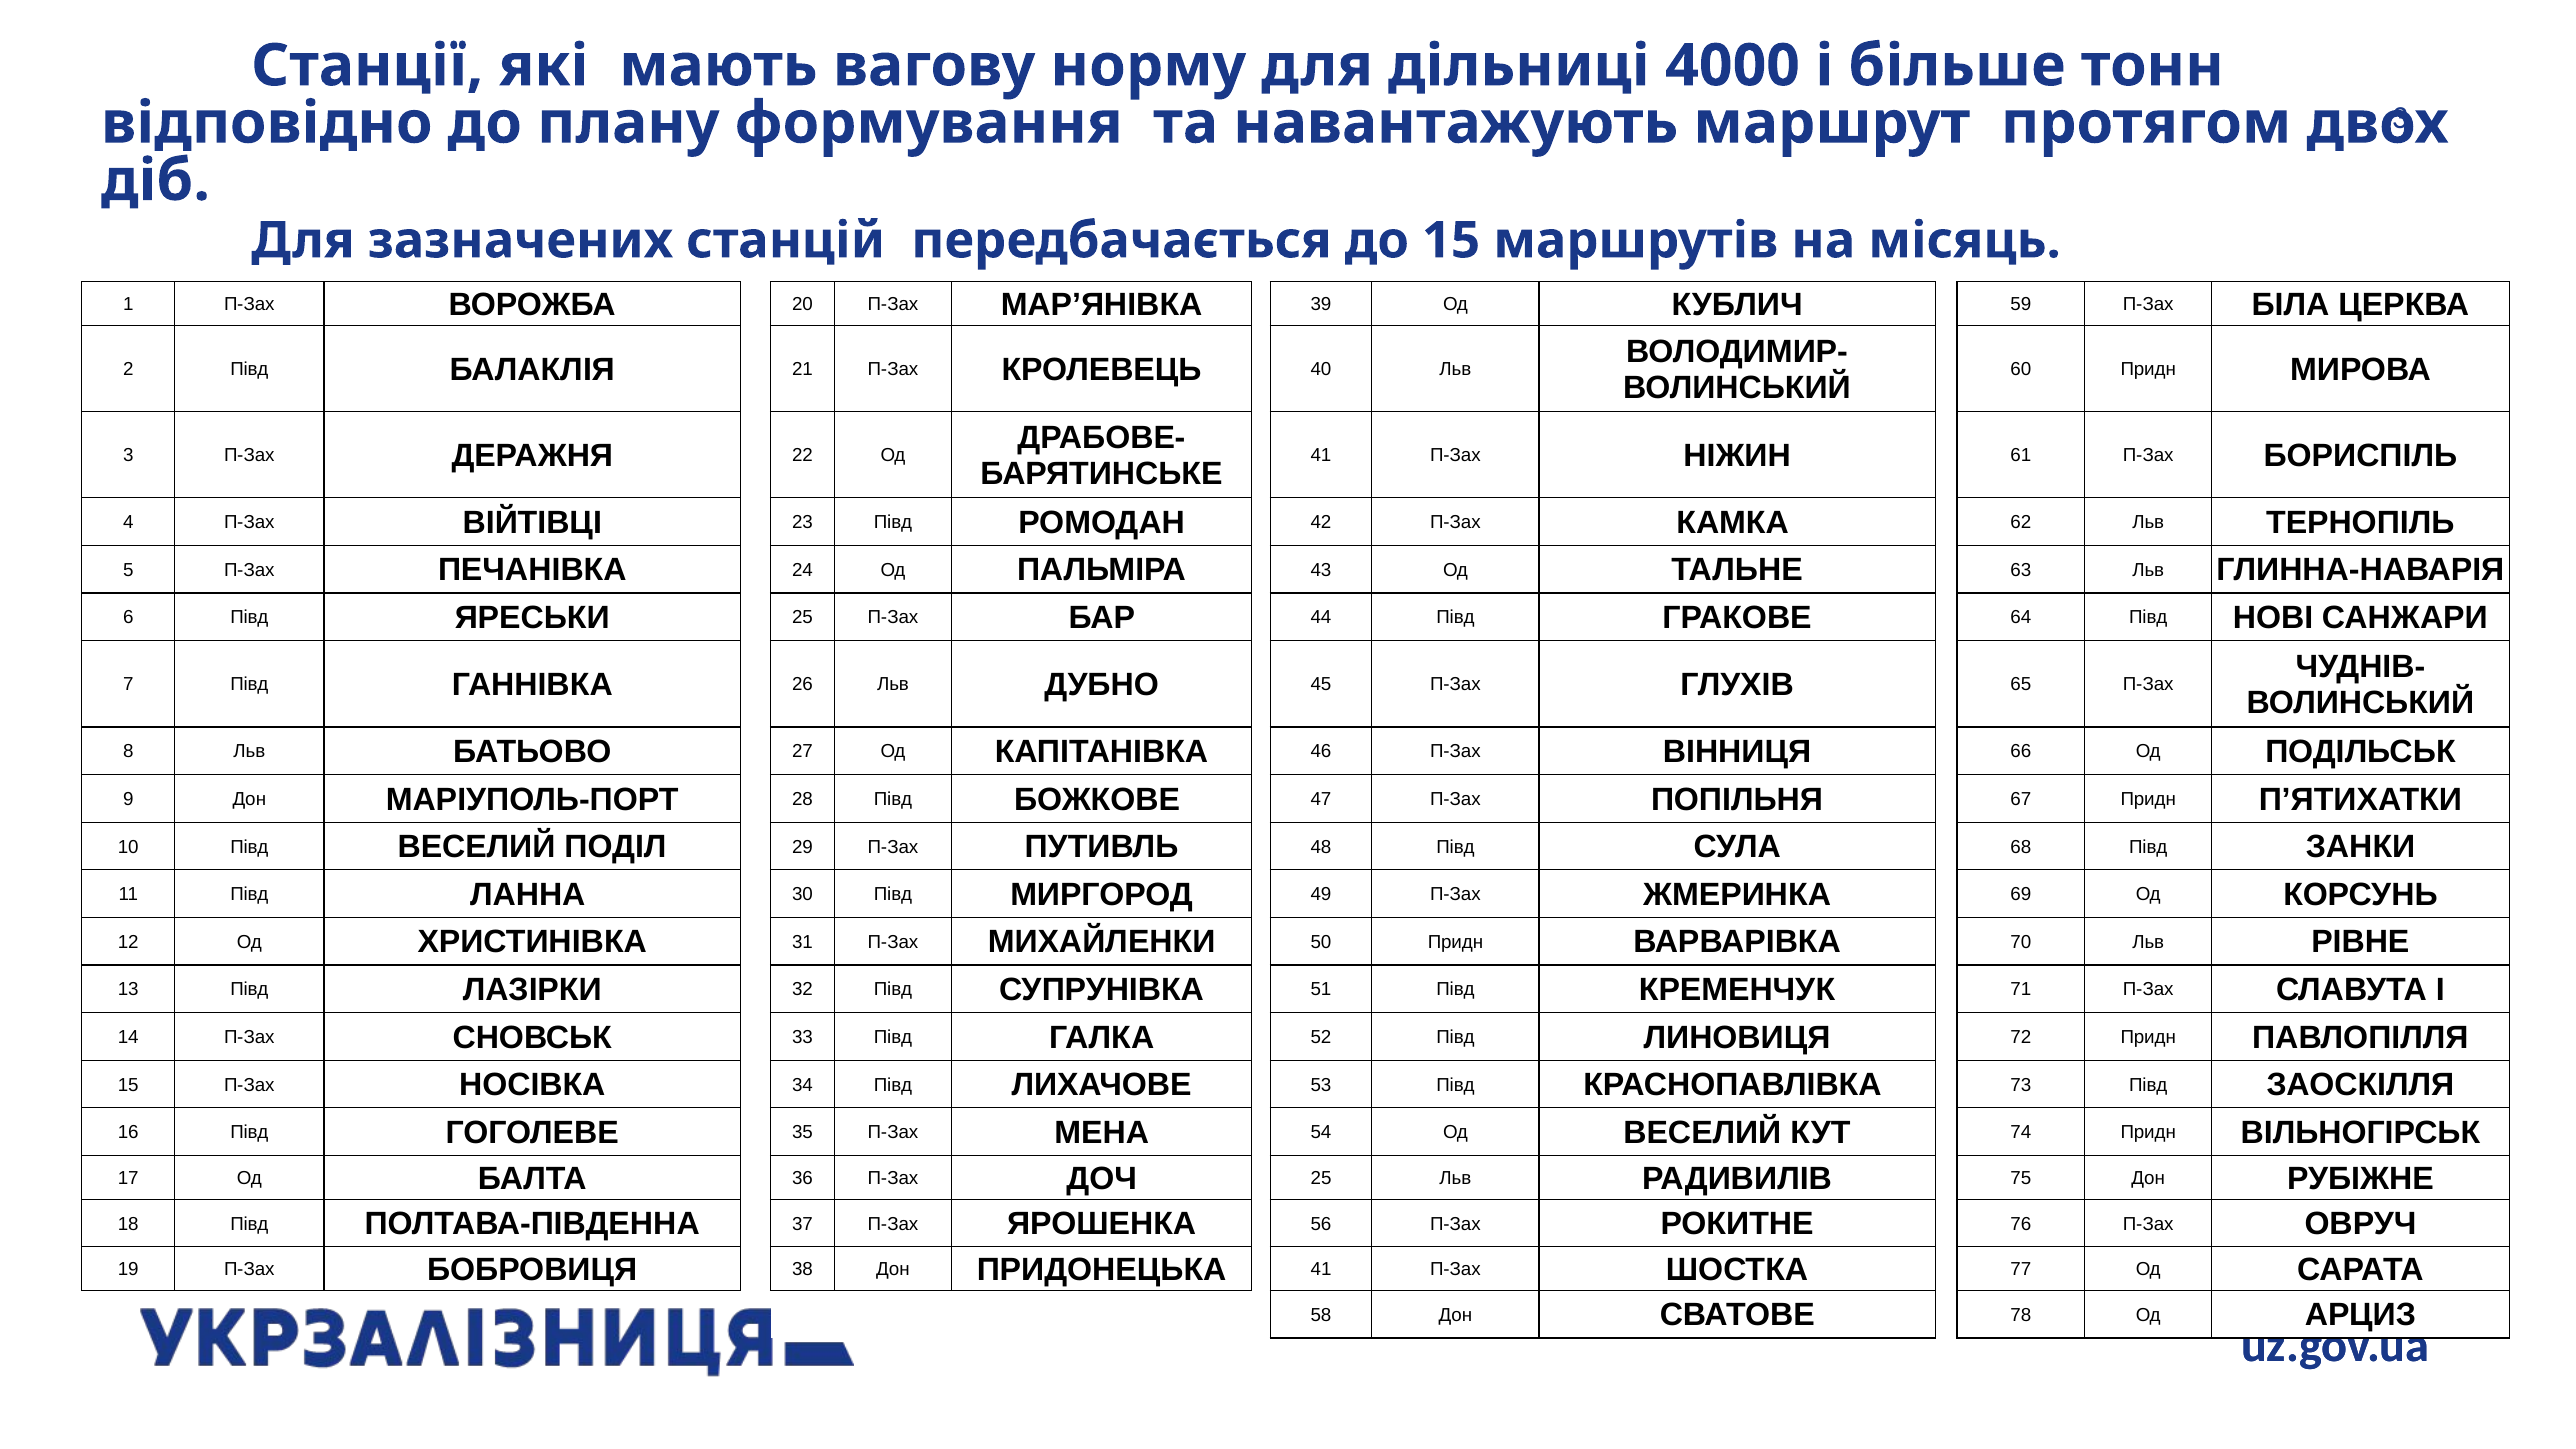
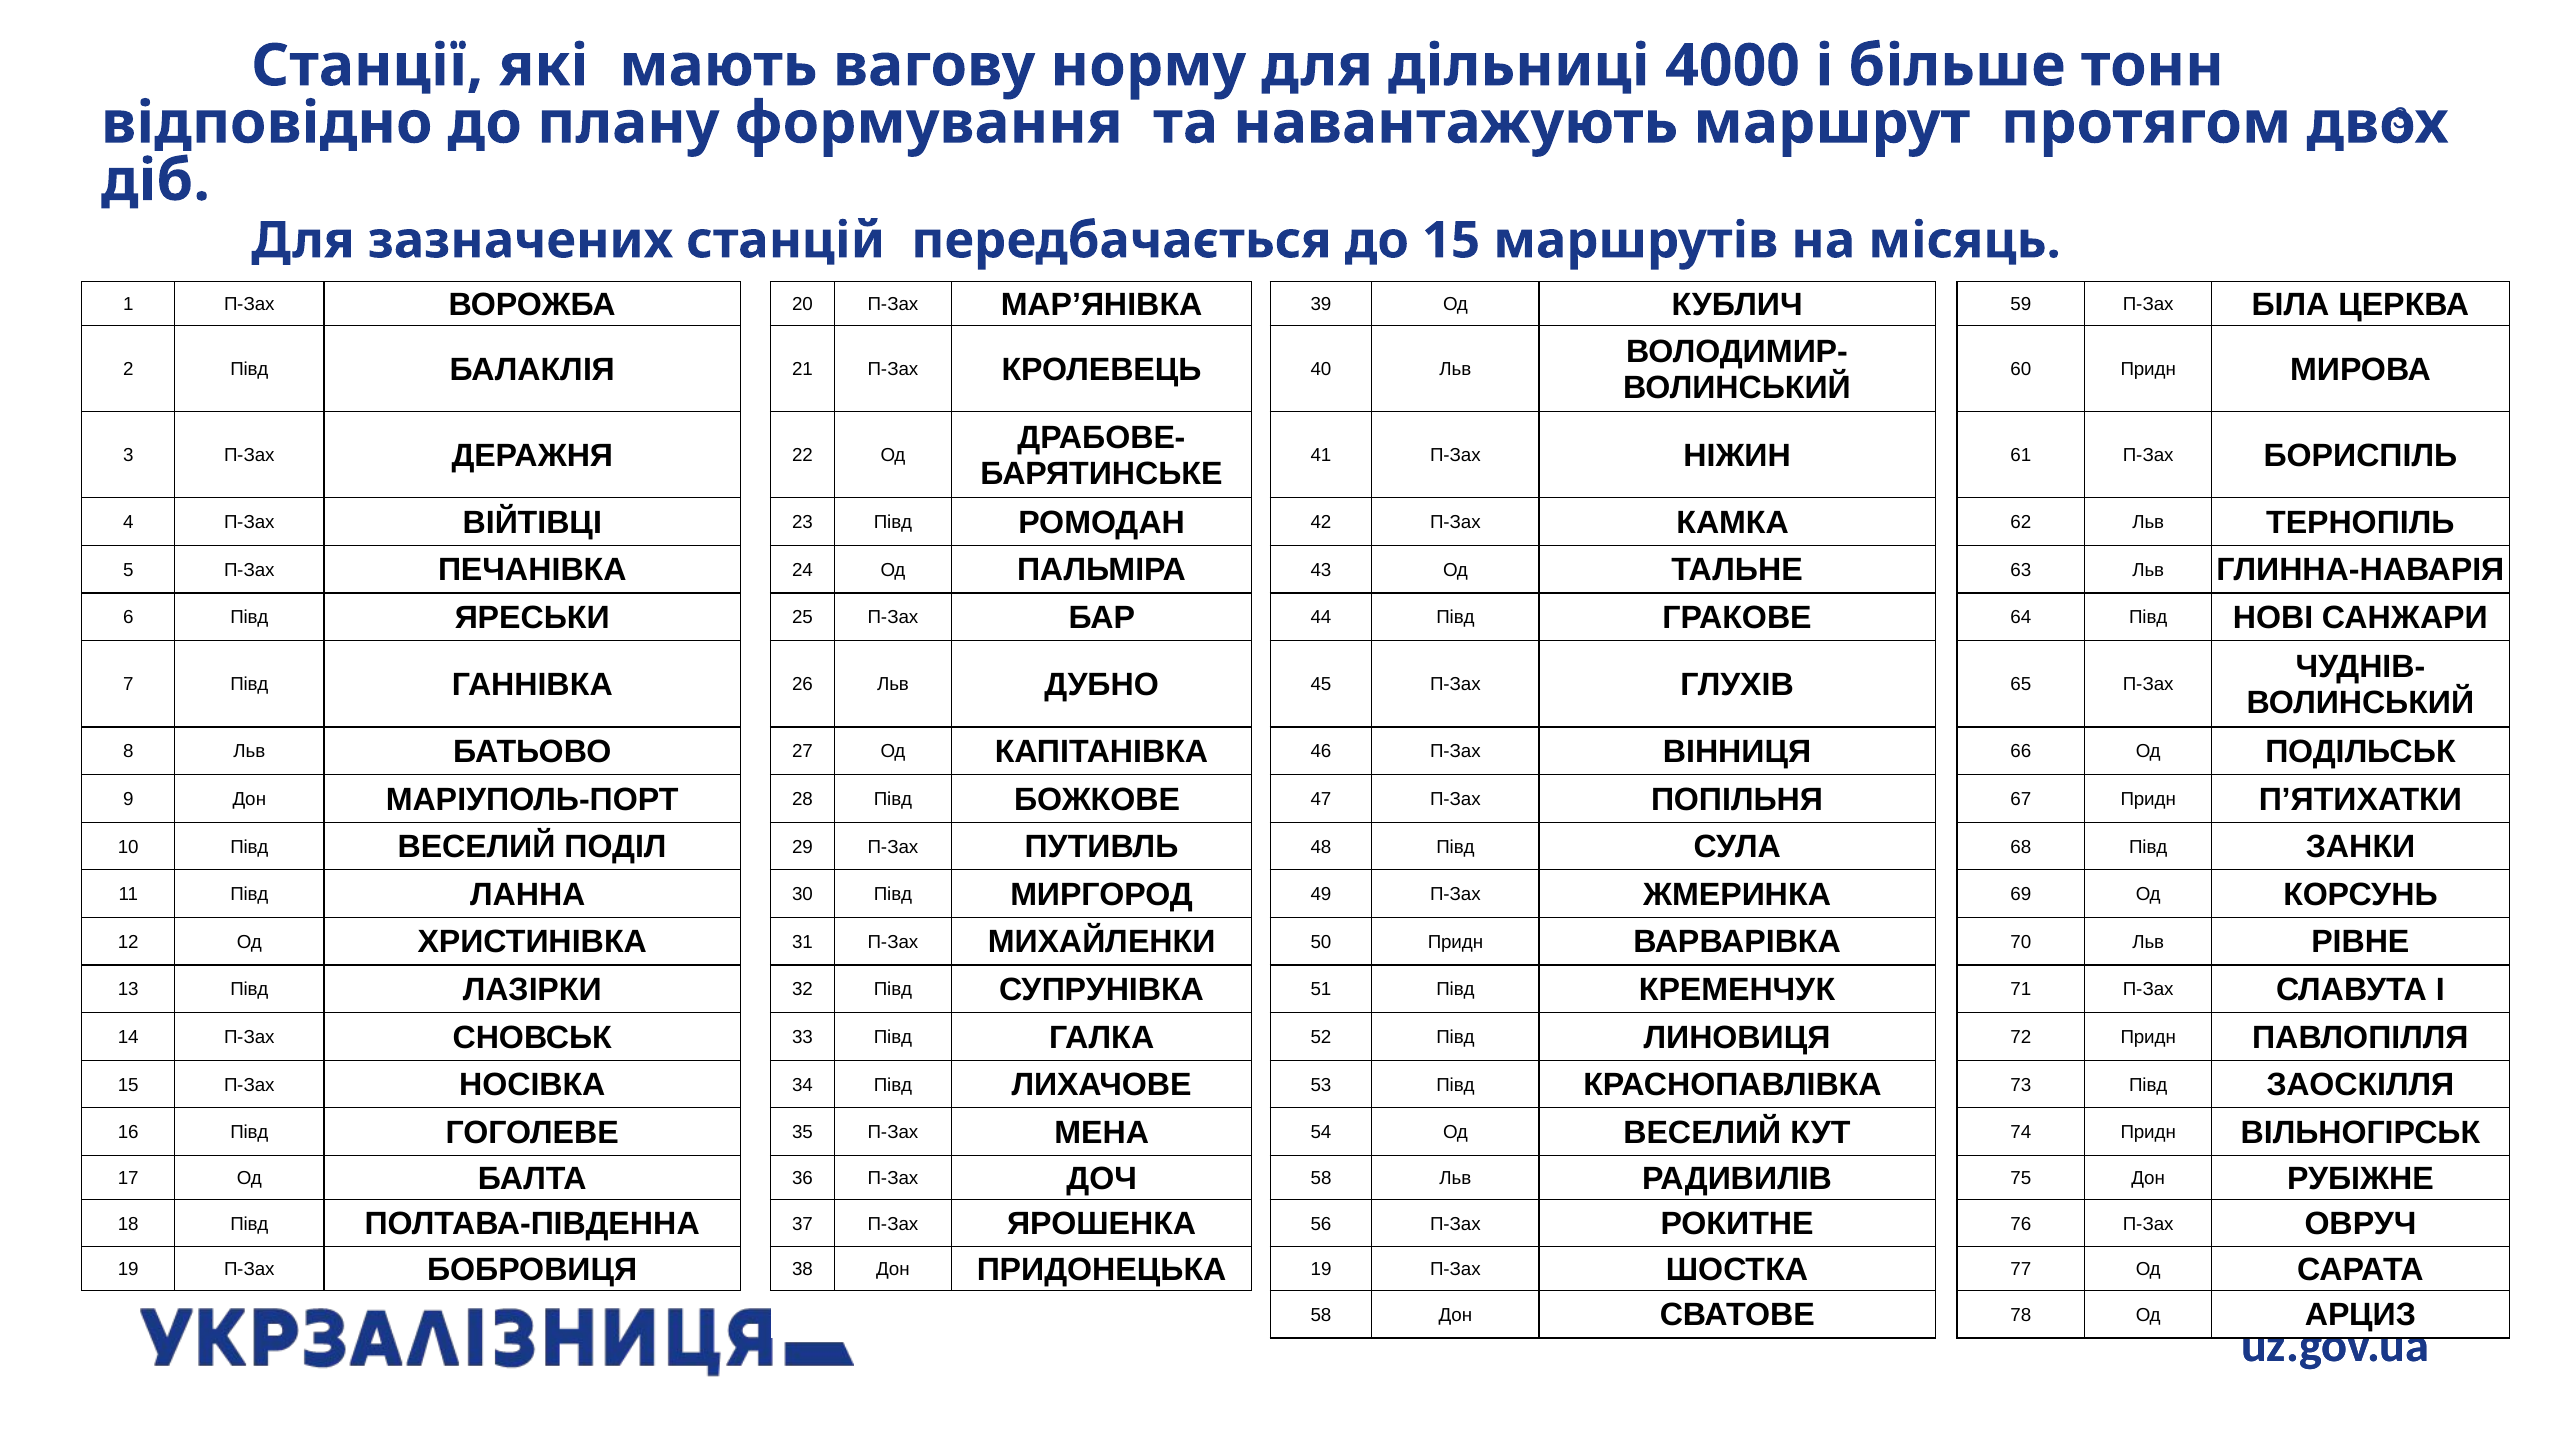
ДОЧ 25: 25 -> 58
ПРИДОНЕЦЬКА 41: 41 -> 19
